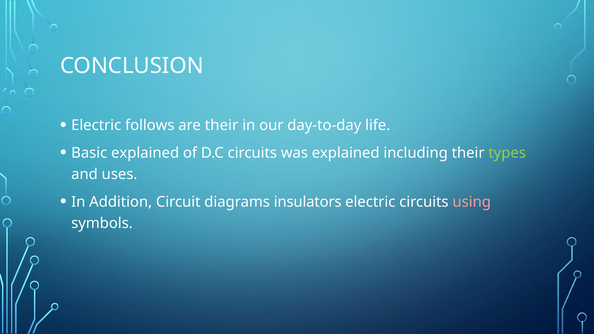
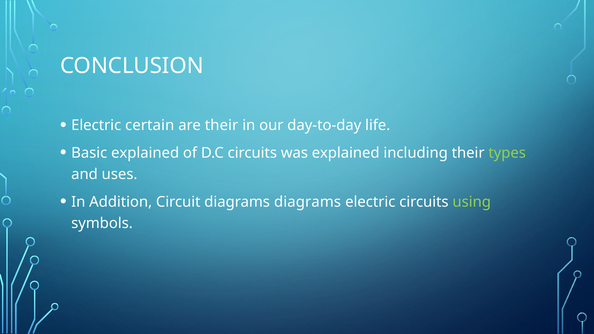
follows: follows -> certain
diagrams insulators: insulators -> diagrams
using colour: pink -> light green
